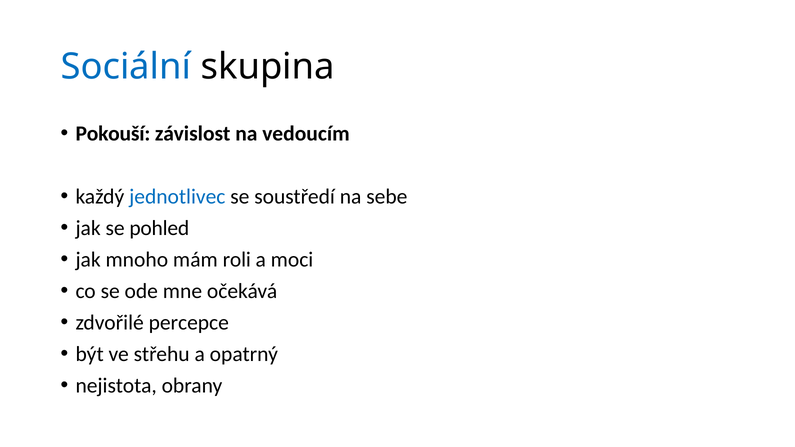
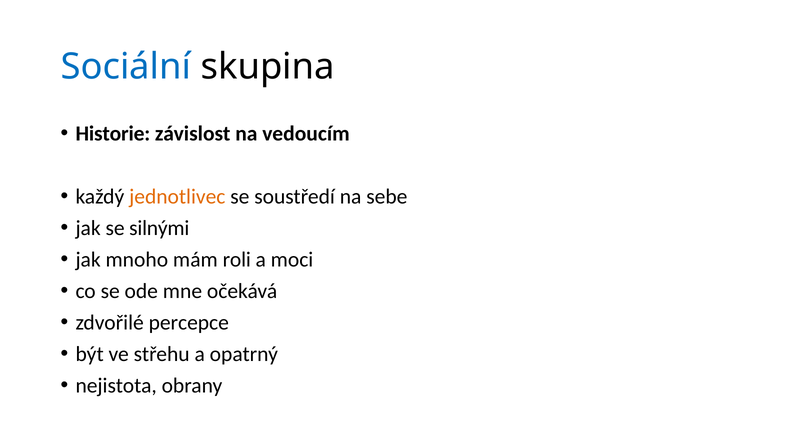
Pokouší: Pokouší -> Historie
jednotlivec colour: blue -> orange
pohled: pohled -> silnými
